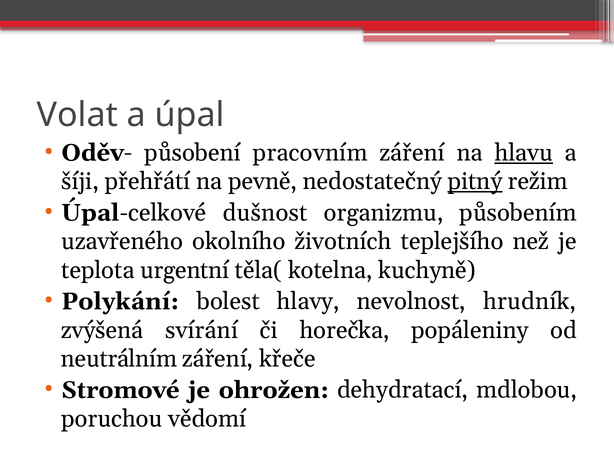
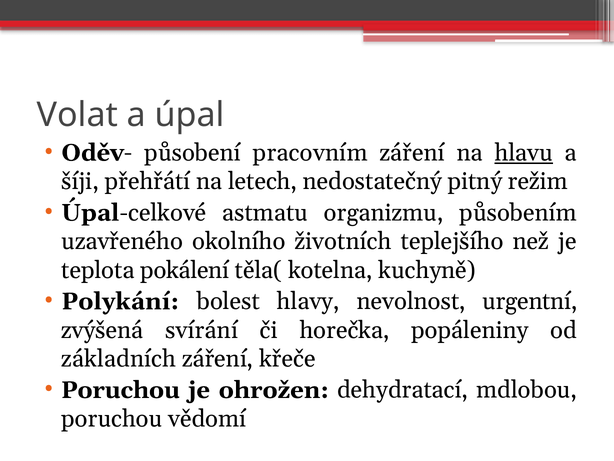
pevně: pevně -> letech
pitný underline: present -> none
dušnost: dušnost -> astmatu
urgentní: urgentní -> pokálení
hrudník: hrudník -> urgentní
neutrálním: neutrálním -> základních
Stromové at (120, 390): Stromové -> Poruchou
